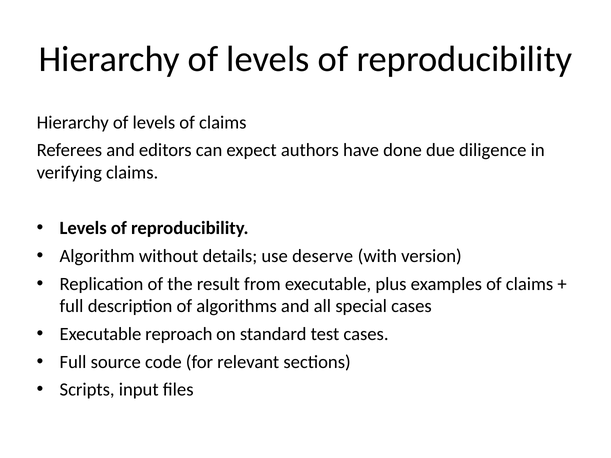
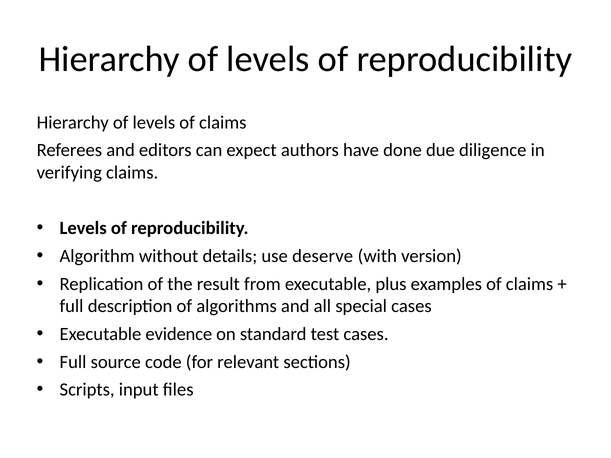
reproach: reproach -> evidence
